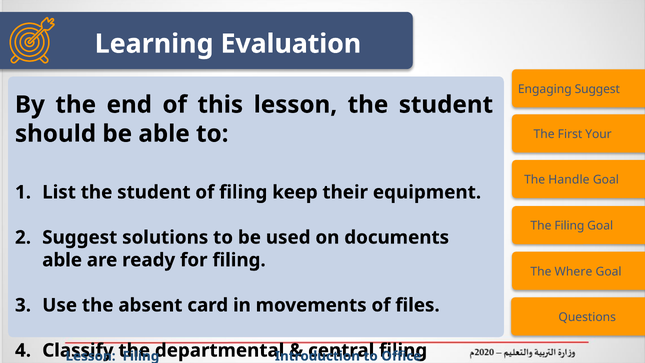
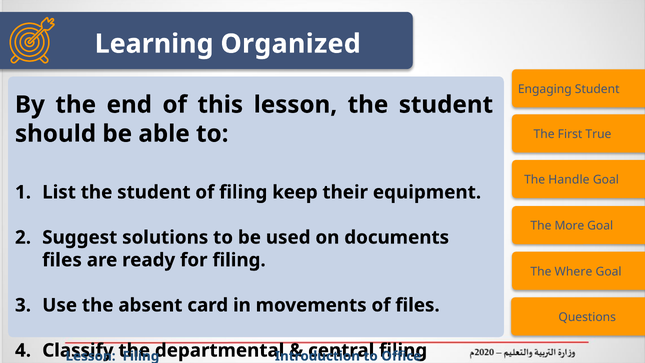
Evaluation: Evaluation -> Organized
Engaging Suggest: Suggest -> Student
Your: Your -> True
The Filing: Filing -> More
able at (62, 260): able -> files
